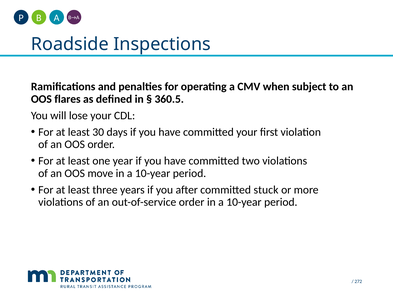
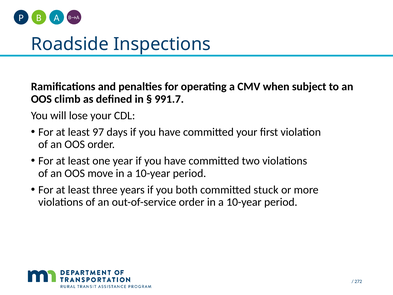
flares: flares -> climb
360.5: 360.5 -> 991.7
30: 30 -> 97
after: after -> both
